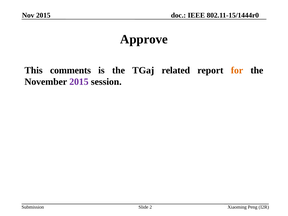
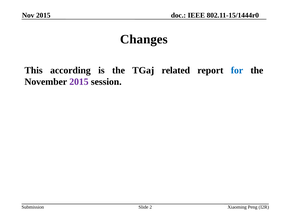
Approve: Approve -> Changes
comments: comments -> according
for colour: orange -> blue
